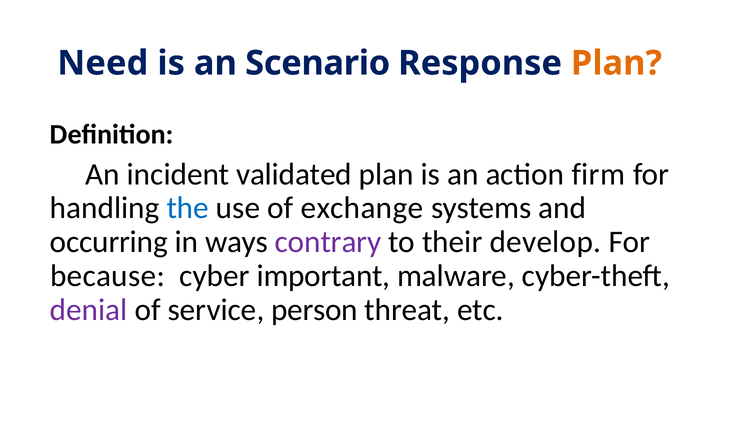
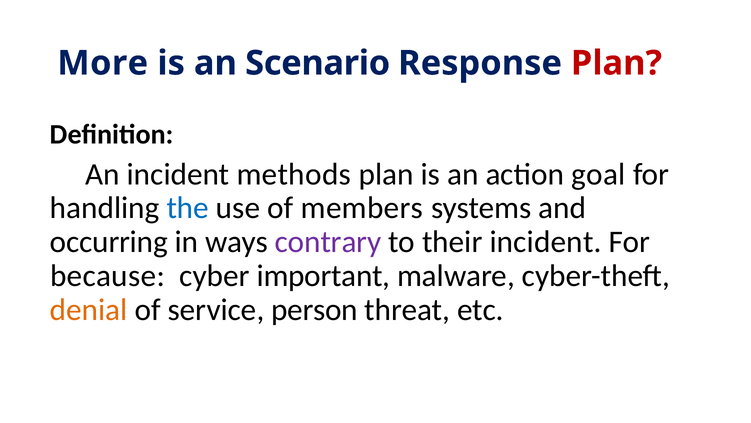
Need: Need -> More
Plan at (616, 63) colour: orange -> red
validated: validated -> methods
firm: firm -> goal
exchange: exchange -> members
their develop: develop -> incident
denial colour: purple -> orange
